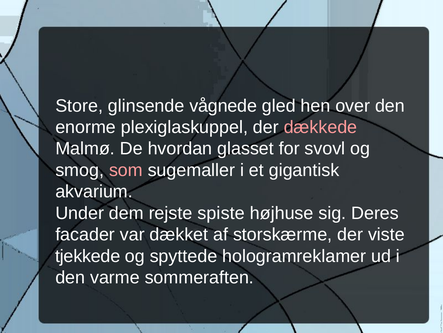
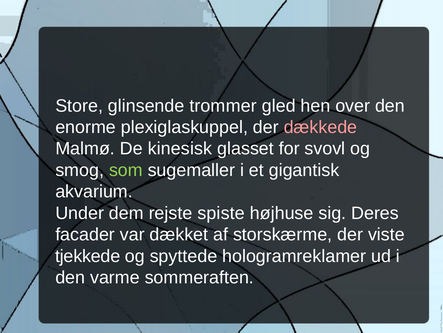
vågnede: vågnede -> trommer
hvordan: hvordan -> kinesisk
som colour: pink -> light green
